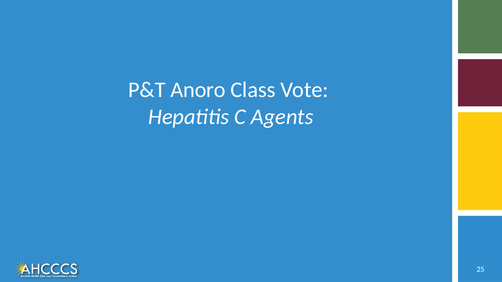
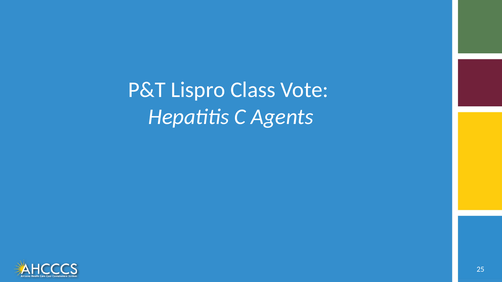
Anoro: Anoro -> Lispro
